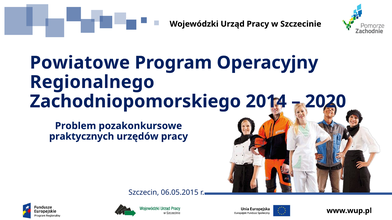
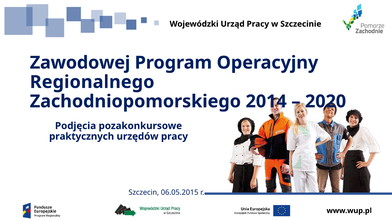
Powiatowe: Powiatowe -> Zawodowej
Problem: Problem -> Podjęcia
